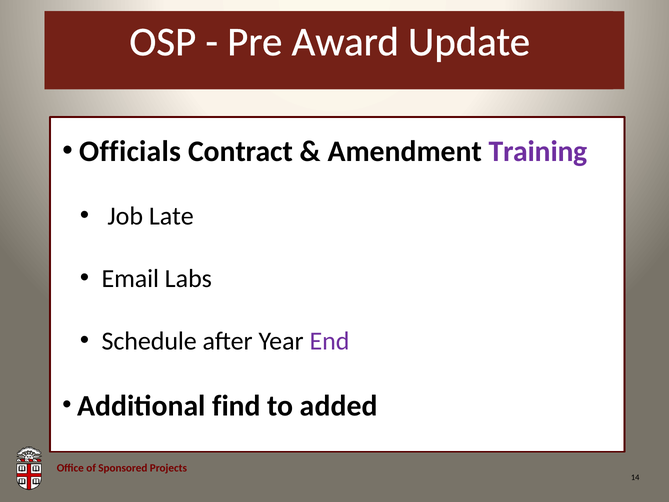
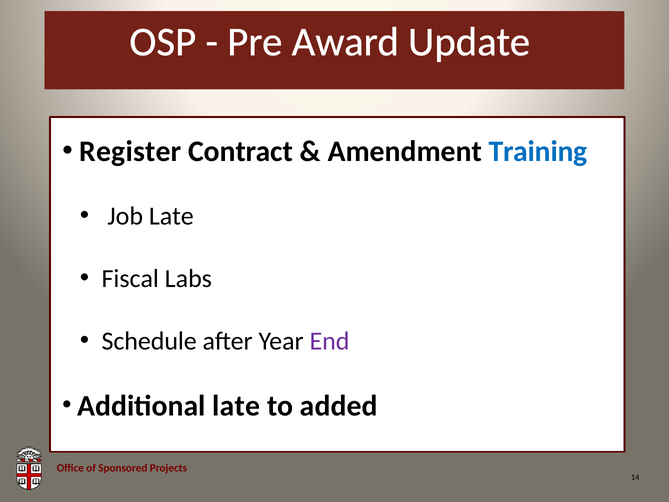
Officials: Officials -> Register
Training colour: purple -> blue
Email: Email -> Fiscal
Additional find: find -> late
